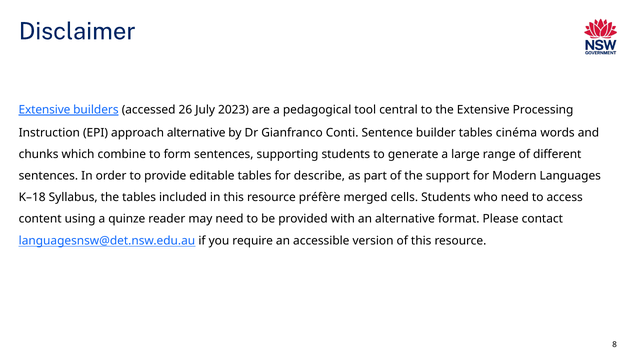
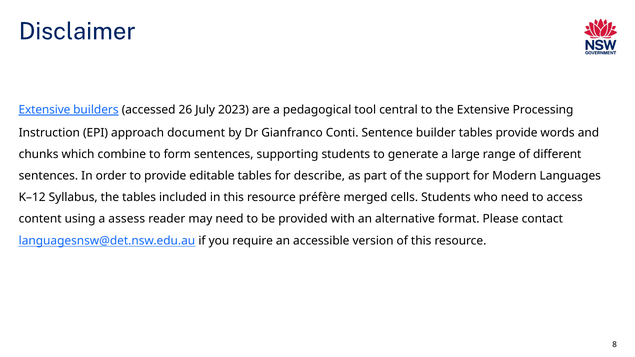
approach alternative: alternative -> document
tables cinéma: cinéma -> provide
K–18: K–18 -> K–12
quinze: quinze -> assess
